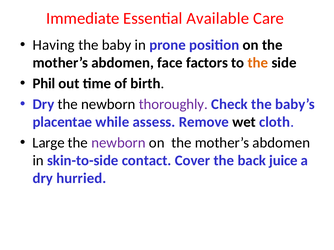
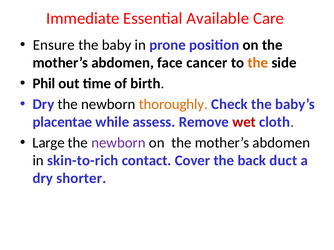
Having: Having -> Ensure
factors: factors -> cancer
thoroughly colour: purple -> orange
wet colour: black -> red
skin-to-side: skin-to-side -> skin-to-rich
juice: juice -> duct
hurried: hurried -> shorter
